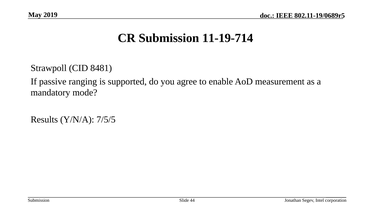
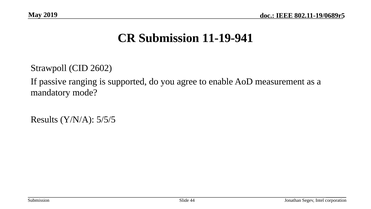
11-19-714: 11-19-714 -> 11-19-941
8481: 8481 -> 2602
7/5/5: 7/5/5 -> 5/5/5
